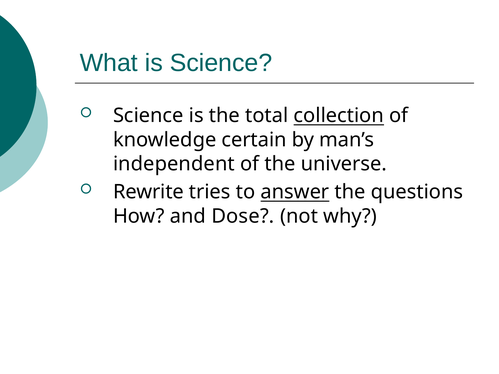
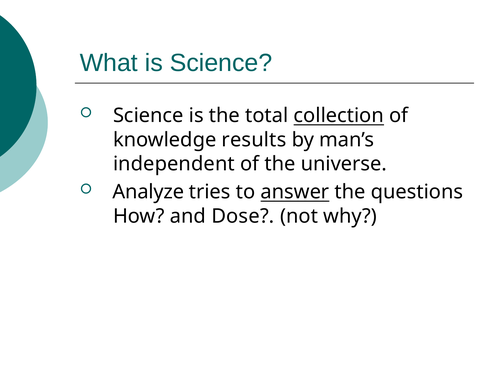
certain: certain -> results
Rewrite: Rewrite -> Analyze
